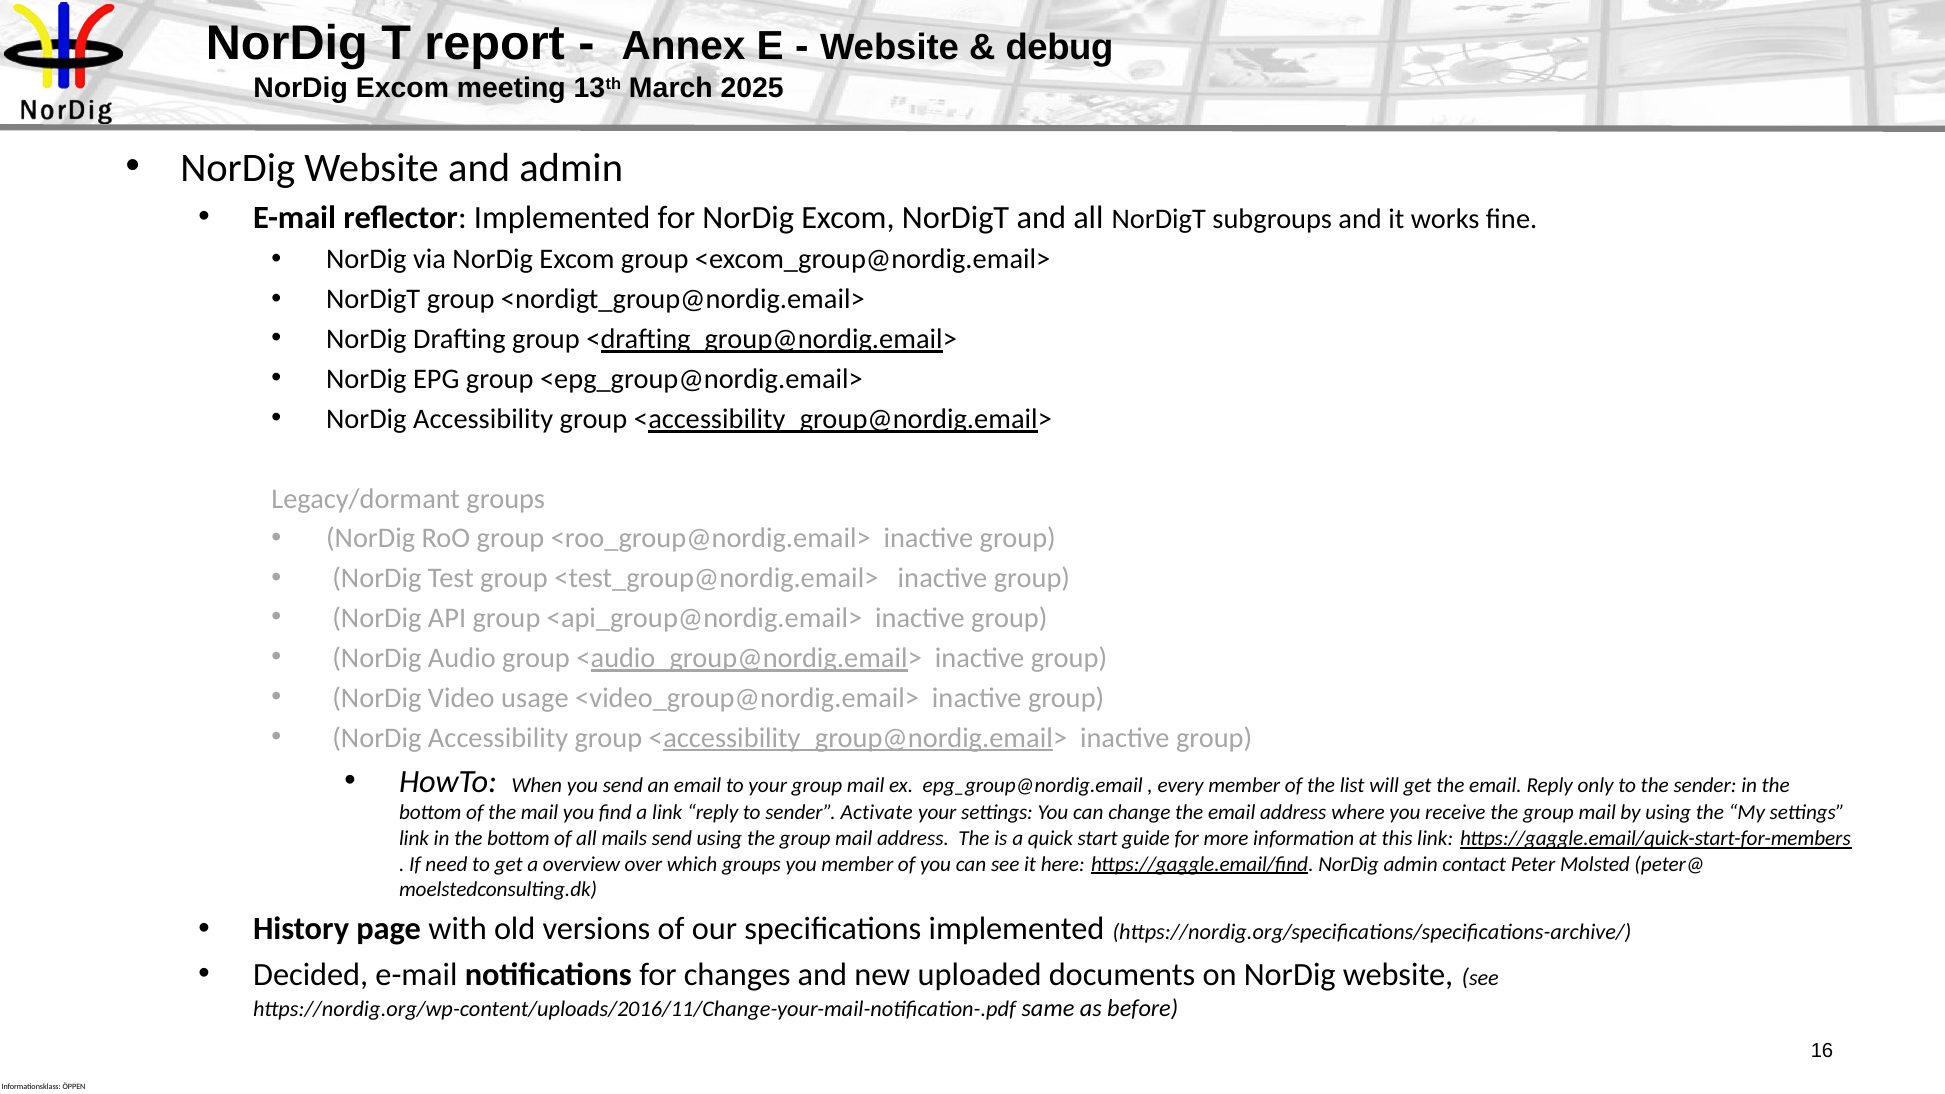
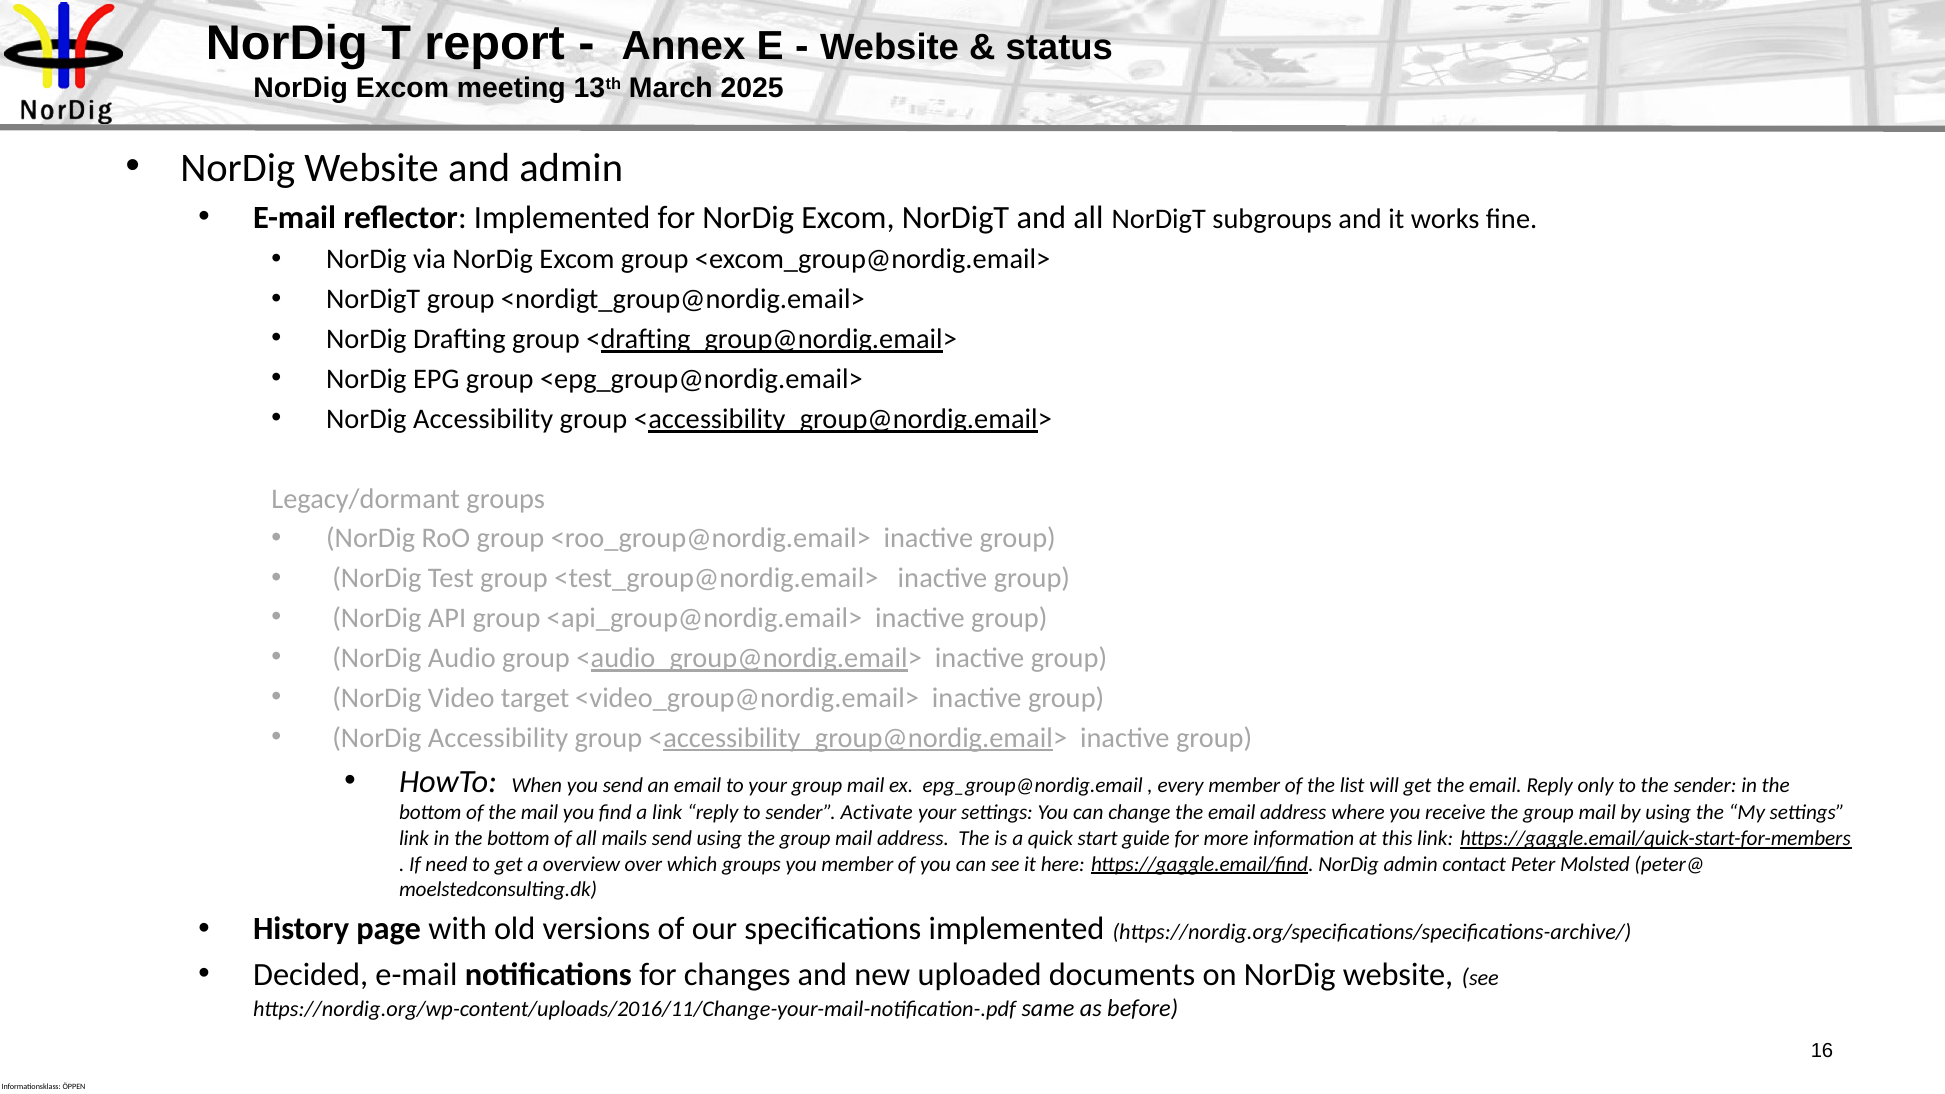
debug: debug -> status
usage: usage -> target
